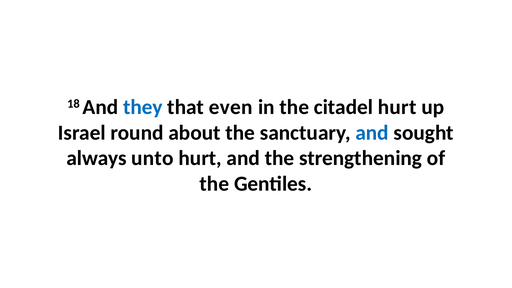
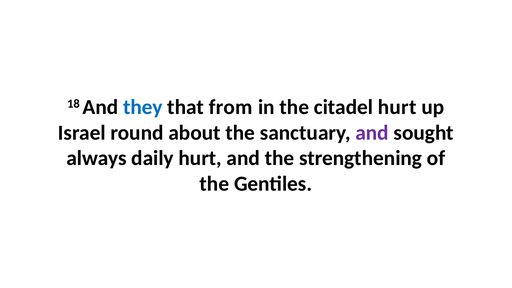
even: even -> from
and at (372, 133) colour: blue -> purple
unto: unto -> daily
